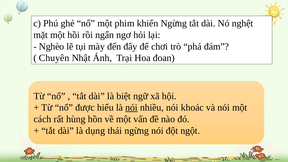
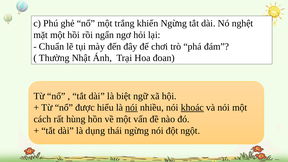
phim: phim -> trắng
Nghèo: Nghèo -> Chuẩn
Chuyên: Chuyên -> Thường
khoác underline: none -> present
